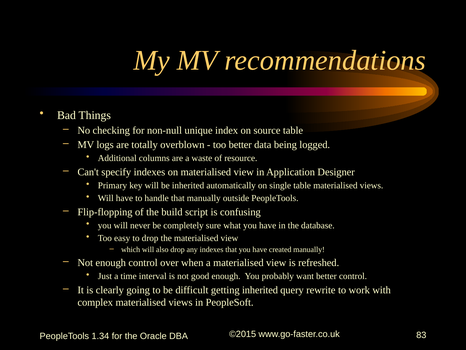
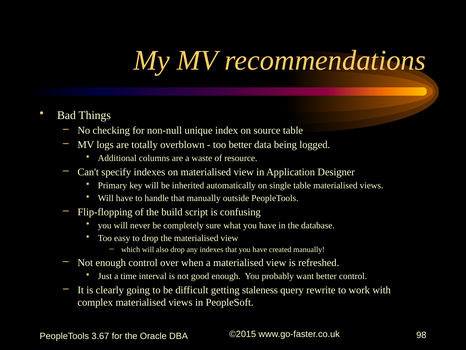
getting inherited: inherited -> staleness
1.34: 1.34 -> 3.67
83: 83 -> 98
